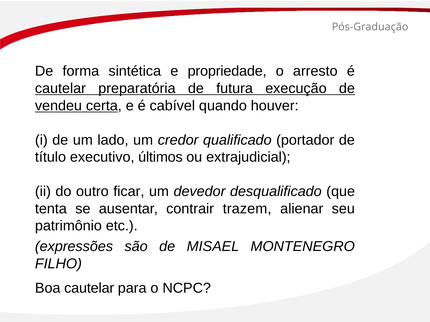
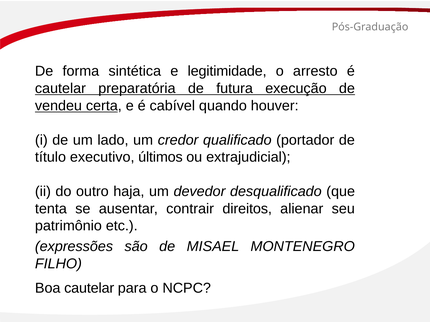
propriedade: propriedade -> legitimidade
ficar: ficar -> haja
trazem: trazem -> direitos
